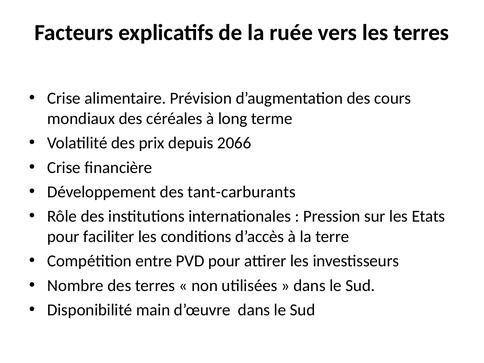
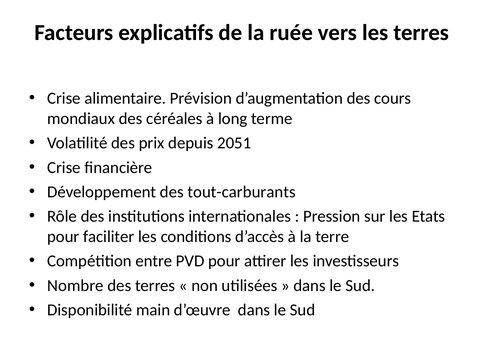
2066: 2066 -> 2051
tant-carburants: tant-carburants -> tout-carburants
